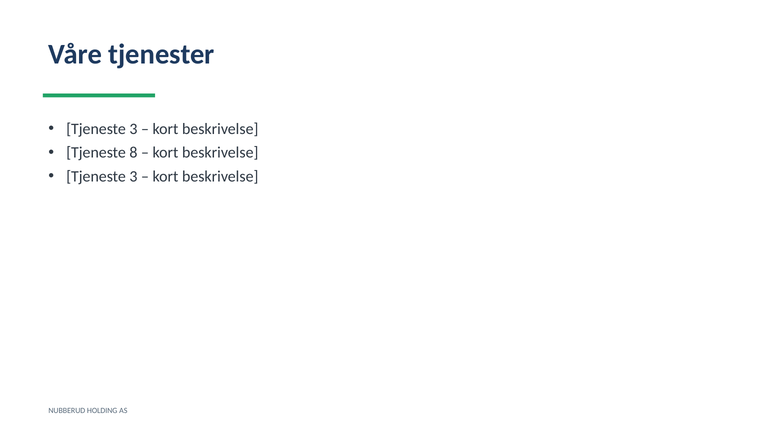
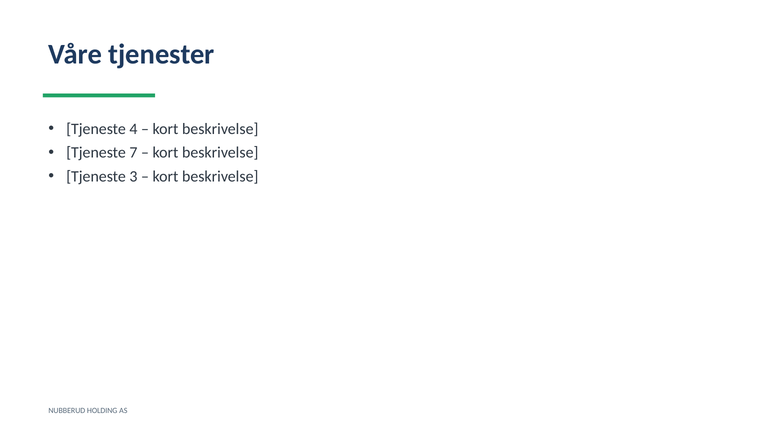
3 at (133, 129): 3 -> 4
8: 8 -> 7
